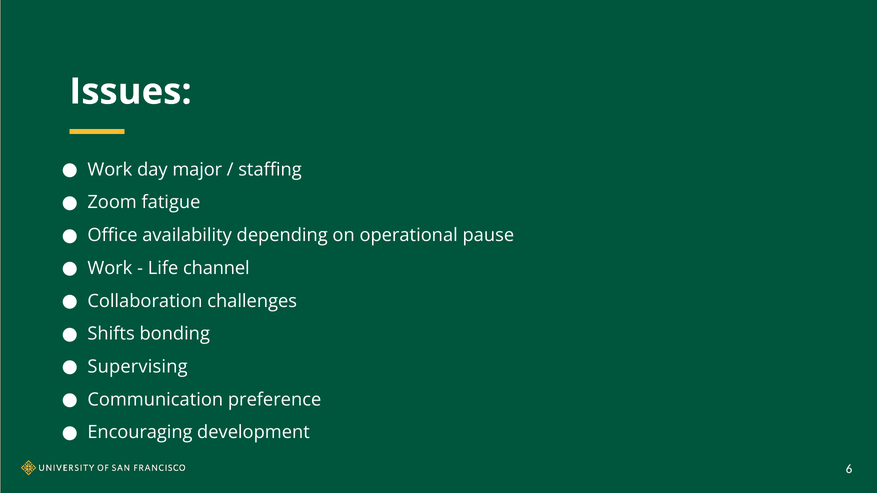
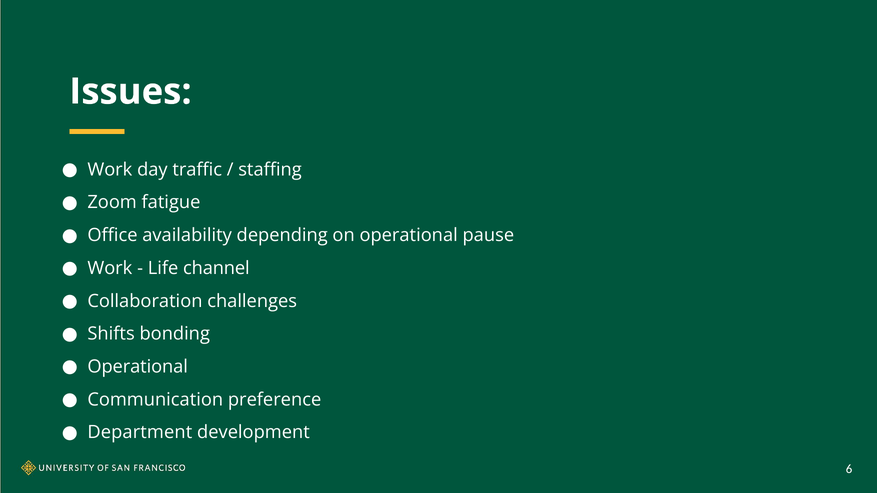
major: major -> traffic
Supervising at (138, 367): Supervising -> Operational
Encouraging: Encouraging -> Department
